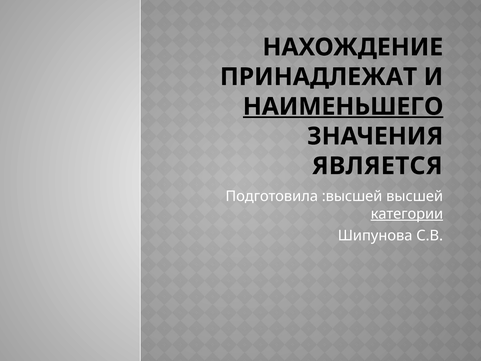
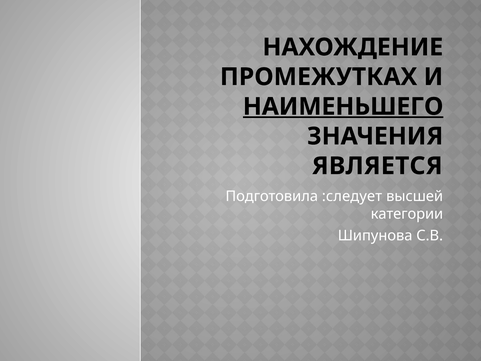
ПРИНАДЛЕЖАТ: ПРИНАДЛЕЖАТ -> ПРОМЕЖУТКАХ
:высшей: :высшей -> :следует
категории underline: present -> none
